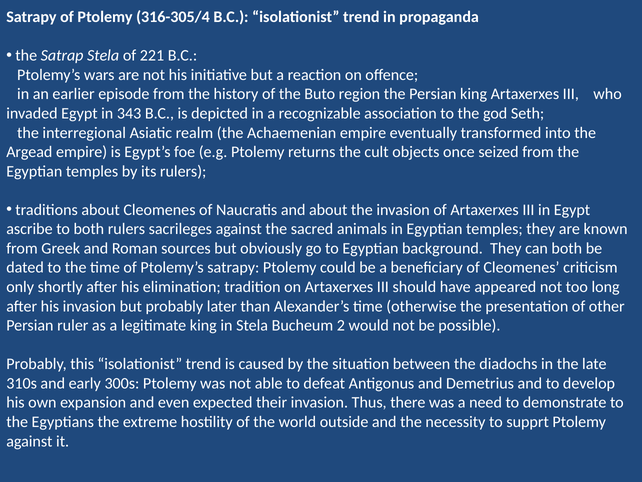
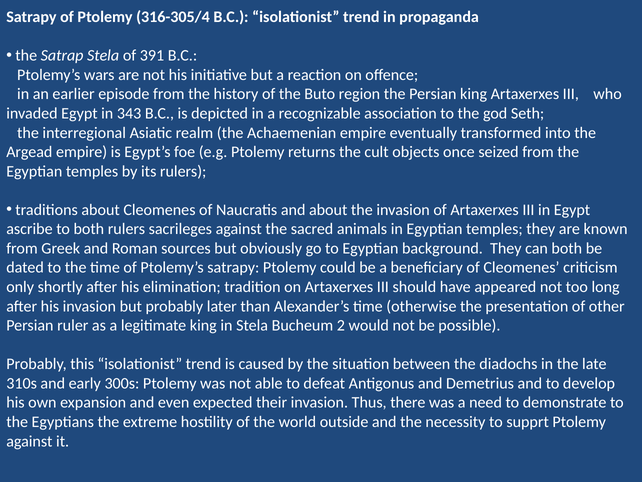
221: 221 -> 391
